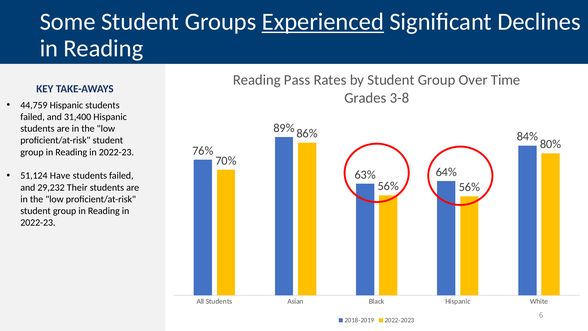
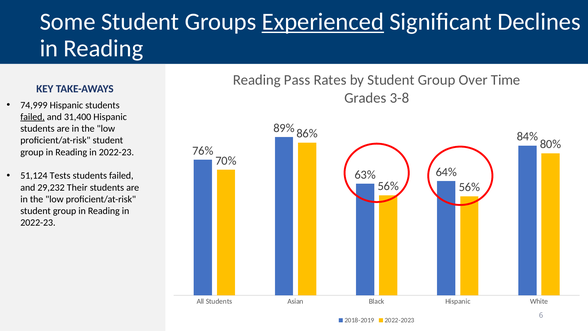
44,759: 44,759 -> 74,999
failed at (33, 117) underline: none -> present
Have: Have -> Tests
